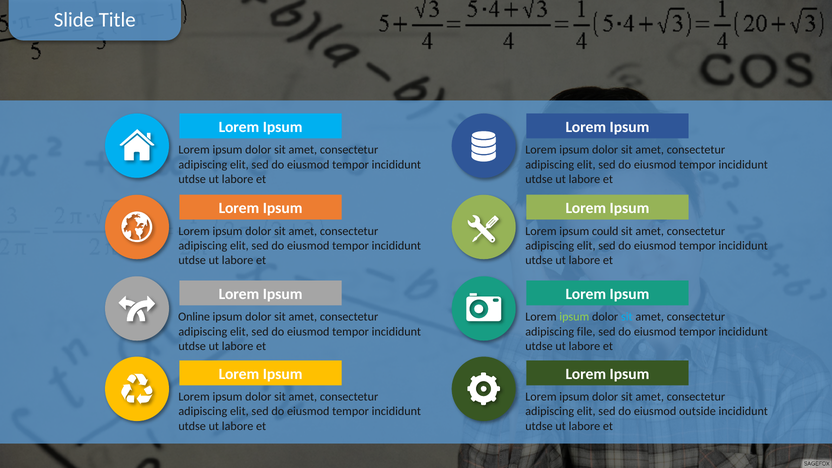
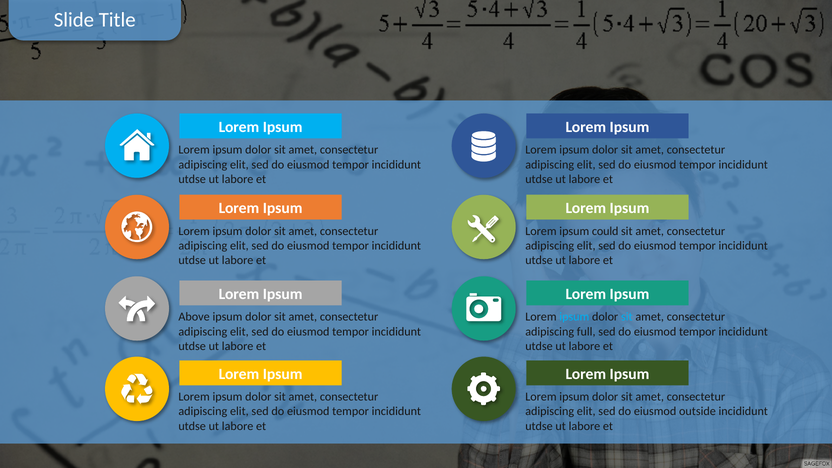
Online: Online -> Above
ipsum at (574, 317) colour: light green -> light blue
file: file -> full
